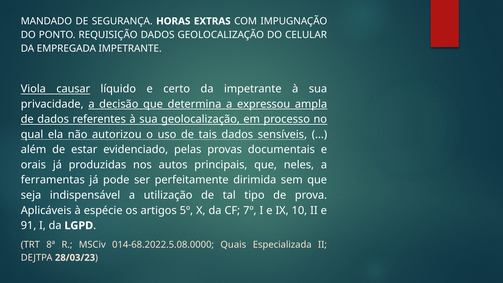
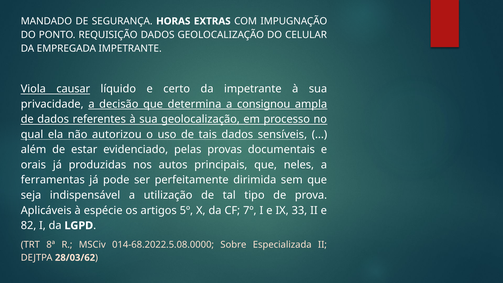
expressou: expressou -> consignou
10: 10 -> 33
91: 91 -> 82
Quais: Quais -> Sobre
28/03/23: 28/03/23 -> 28/03/62
